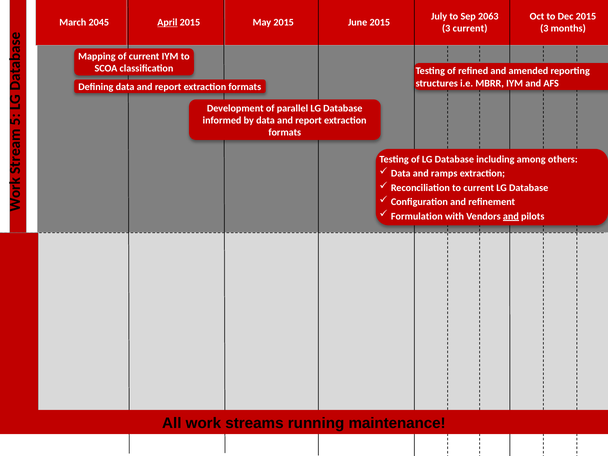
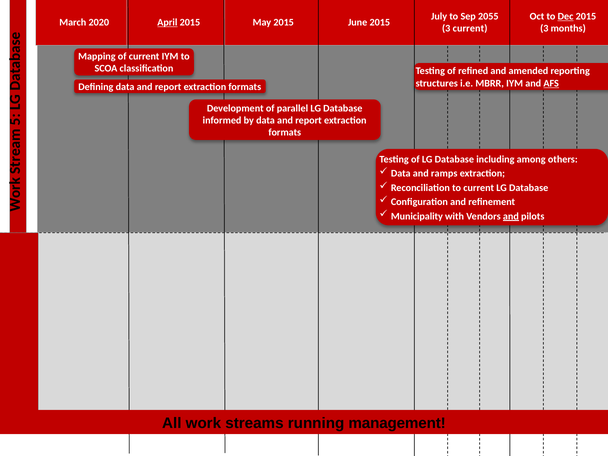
2063: 2063 -> 2055
Dec underline: none -> present
2045: 2045 -> 2020
AFS underline: none -> present
Formulation: Formulation -> Municipality
maintenance: maintenance -> management
